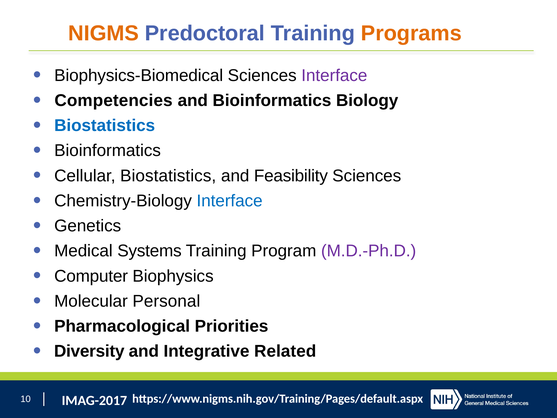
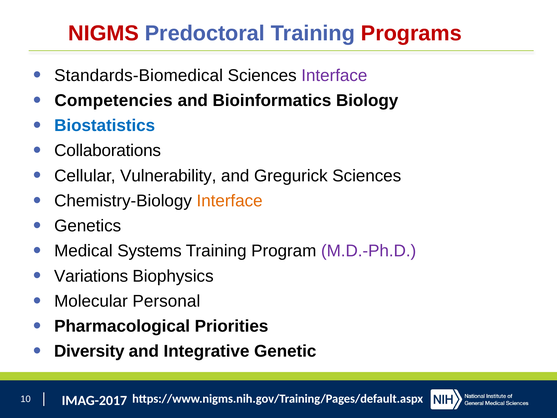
NIGMS colour: orange -> red
Programs colour: orange -> red
Biophysics-Biomedical: Biophysics-Biomedical -> Standards-Biomedical
Bioinformatics at (108, 151): Bioinformatics -> Collaborations
Cellular Biostatistics: Biostatistics -> Vulnerability
Feasibility: Feasibility -> Gregurick
Interface at (230, 201) colour: blue -> orange
Computer: Computer -> Variations
Related: Related -> Genetic
